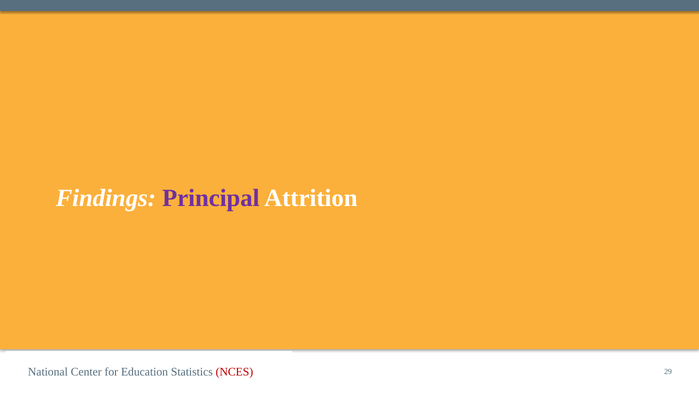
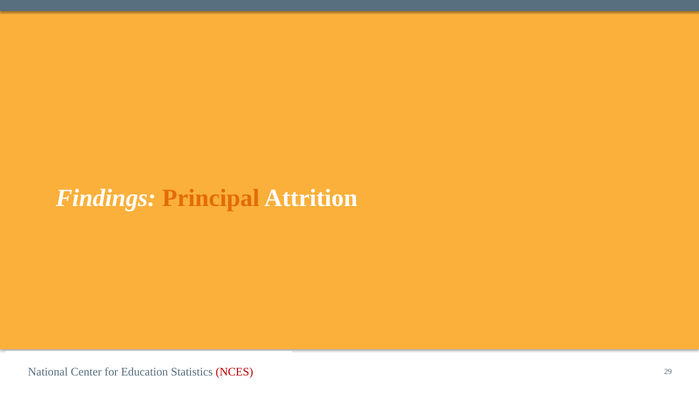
Principal colour: purple -> orange
